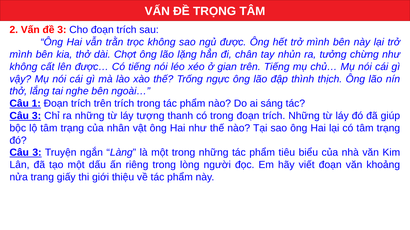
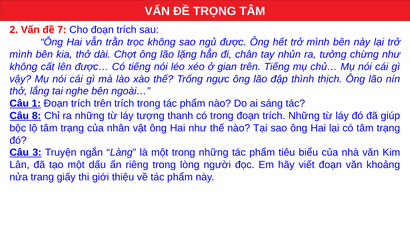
đề 3: 3 -> 7
3 at (37, 116): 3 -> 8
